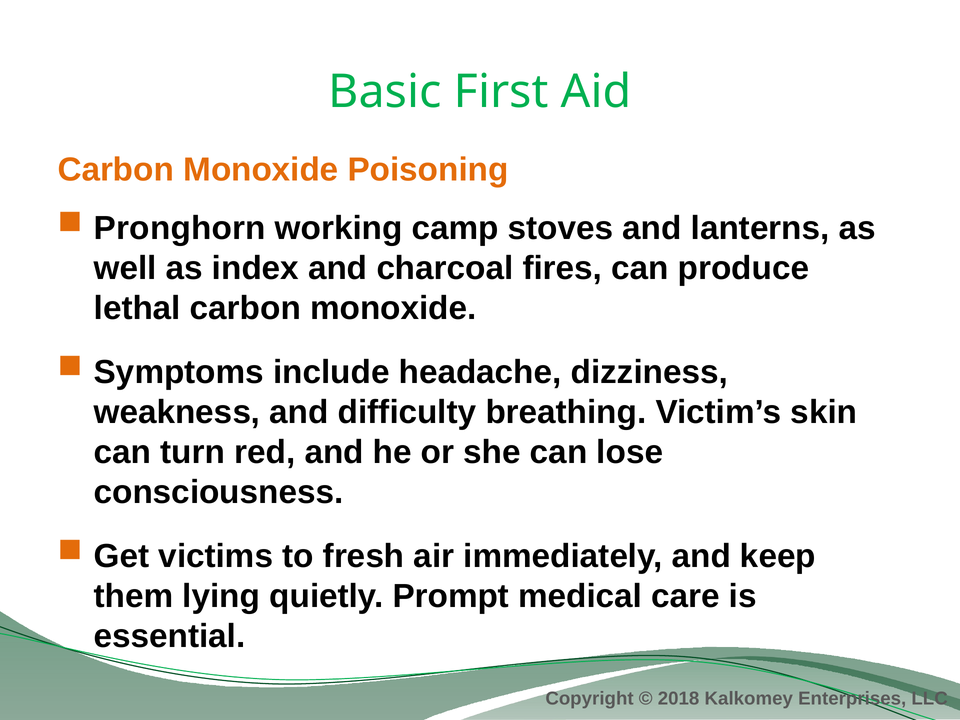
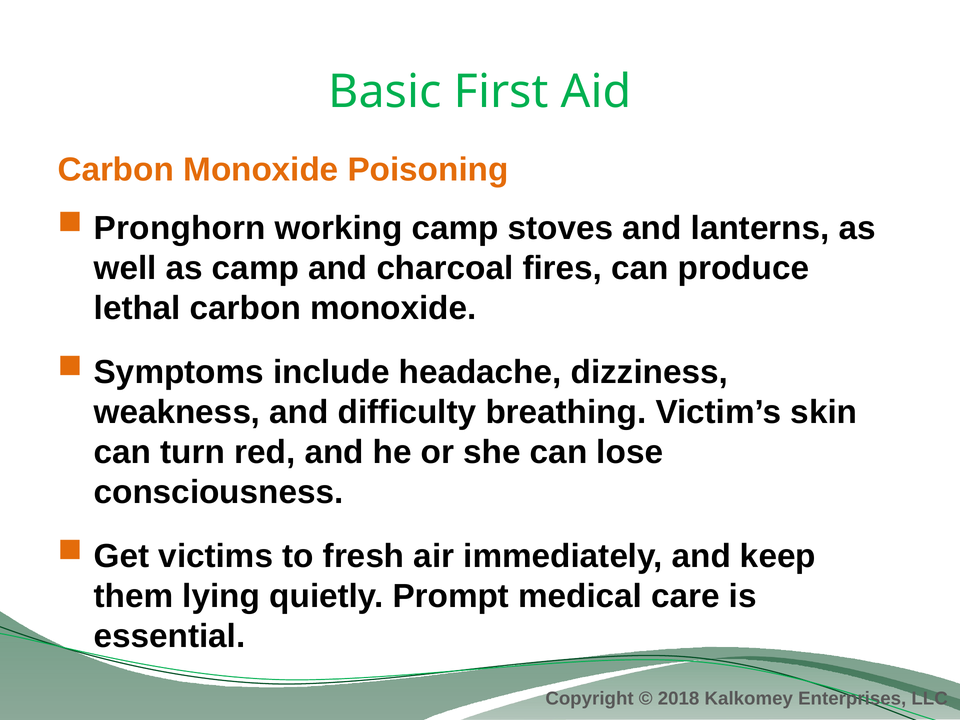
as index: index -> camp
